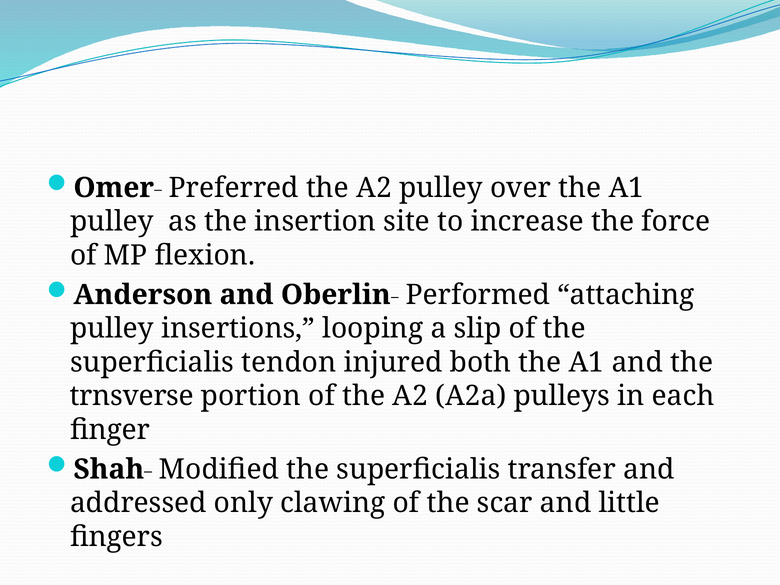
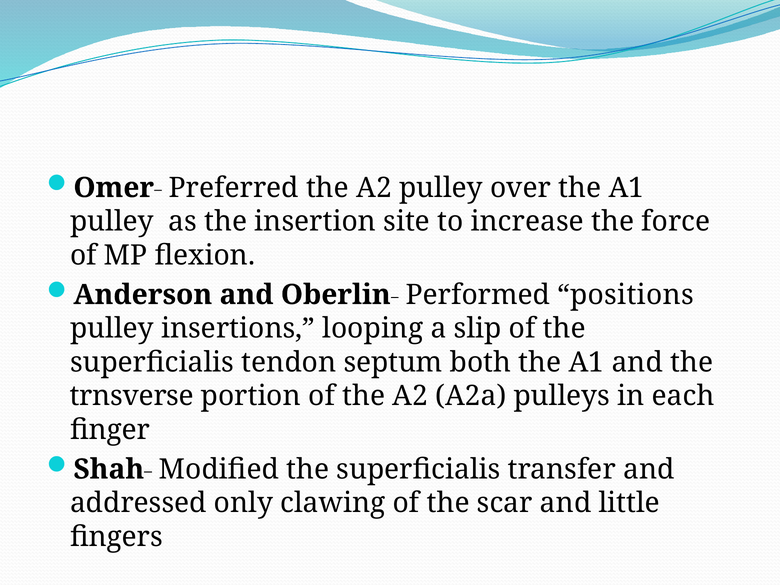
attaching: attaching -> positions
injured: injured -> septum
